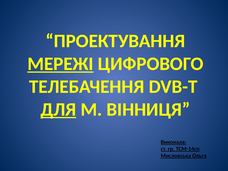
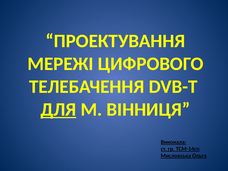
МЕРЕЖІ underline: present -> none
